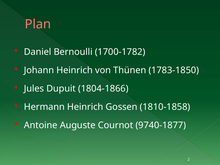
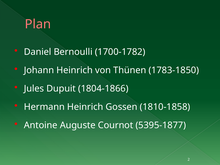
9740-1877: 9740-1877 -> 5395-1877
